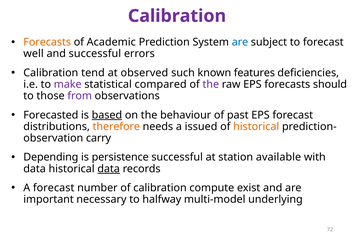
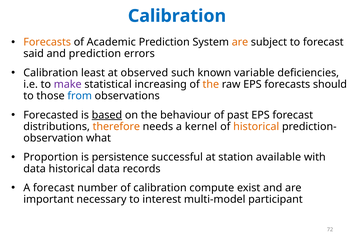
Calibration at (177, 16) colour: purple -> blue
are at (240, 42) colour: blue -> orange
well: well -> said
and successful: successful -> prediction
tend: tend -> least
features: features -> variable
compared: compared -> increasing
the at (211, 84) colour: purple -> orange
from colour: purple -> blue
issued: issued -> kernel
carry: carry -> what
Depending: Depending -> Proportion
data at (109, 169) underline: present -> none
halfway: halfway -> interest
underlying: underlying -> participant
